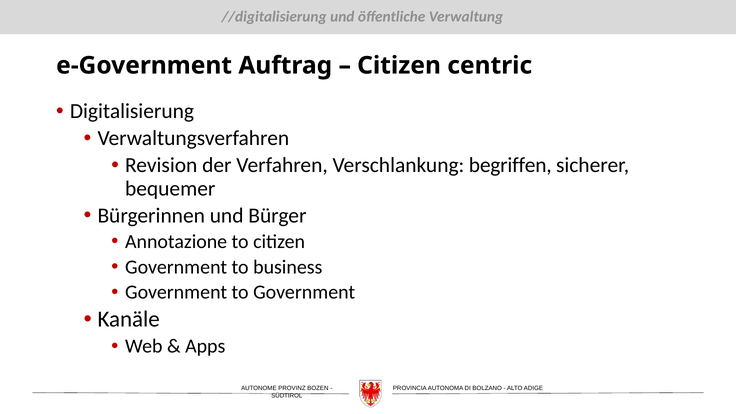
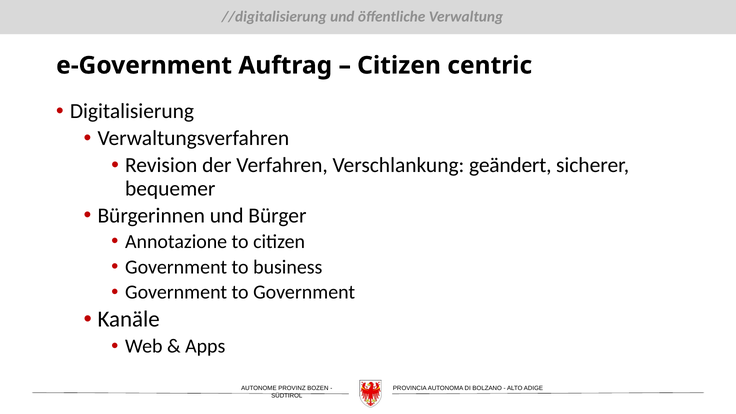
begriffen: begriffen -> geändert
